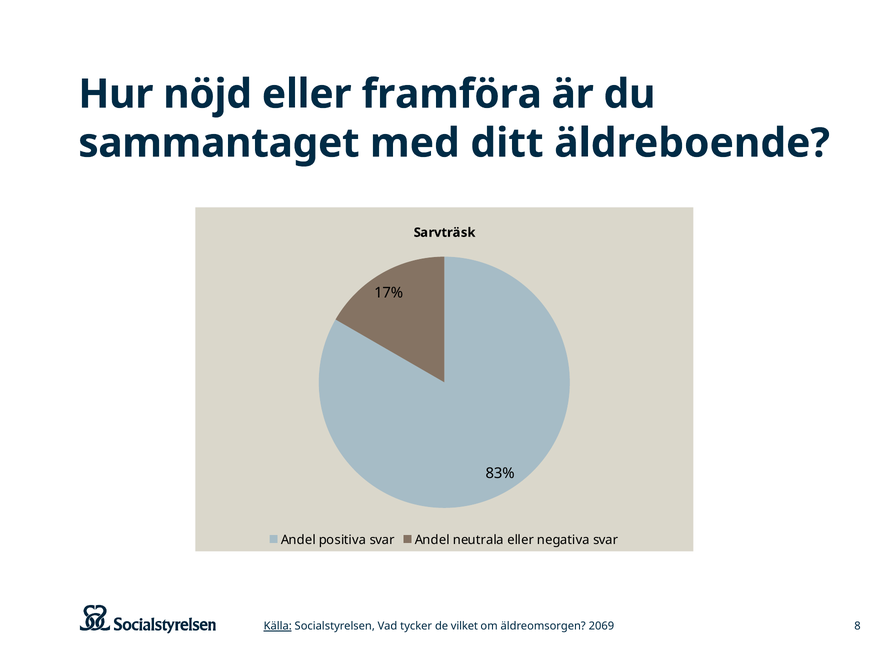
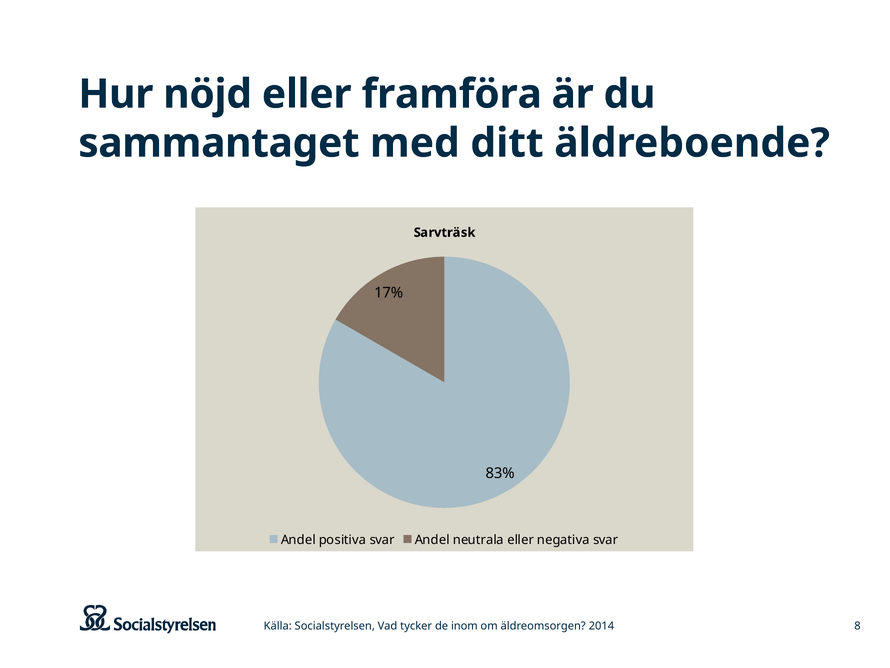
Källa underline: present -> none
vilket: vilket -> inom
2069: 2069 -> 2014
